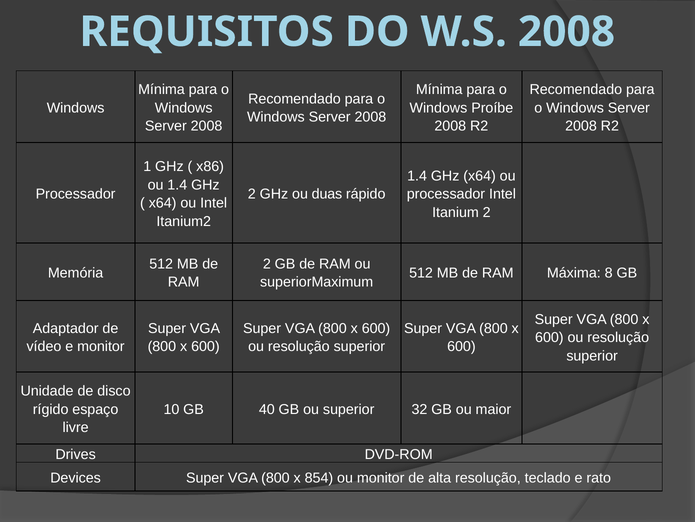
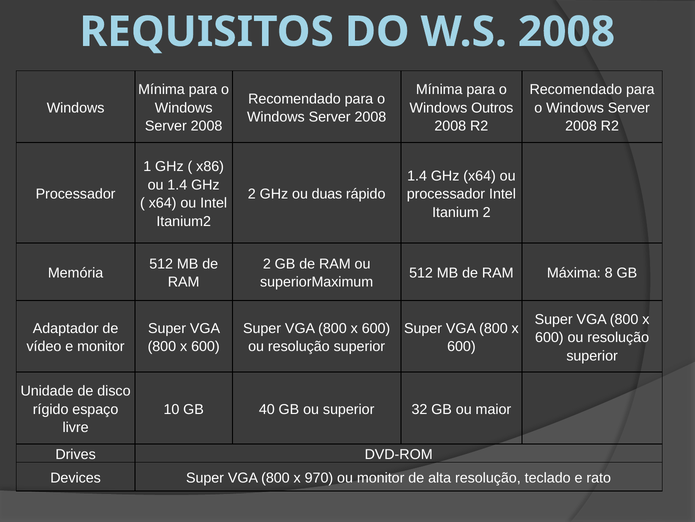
Proíbe: Proíbe -> Outros
854: 854 -> 970
